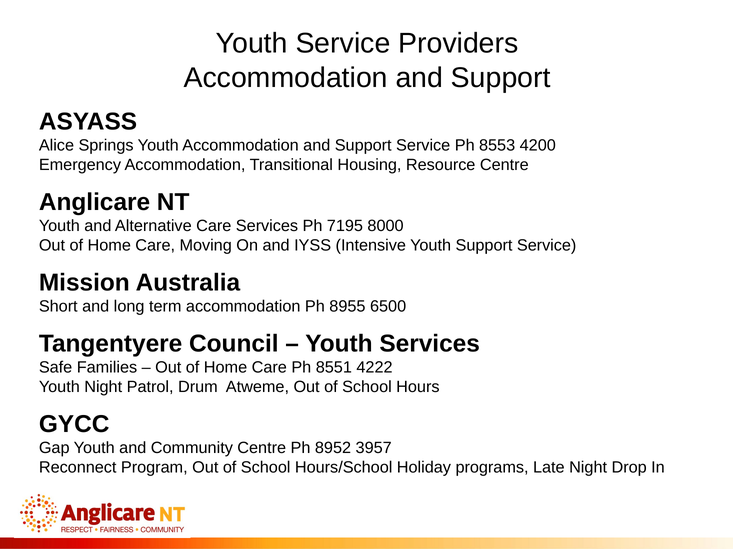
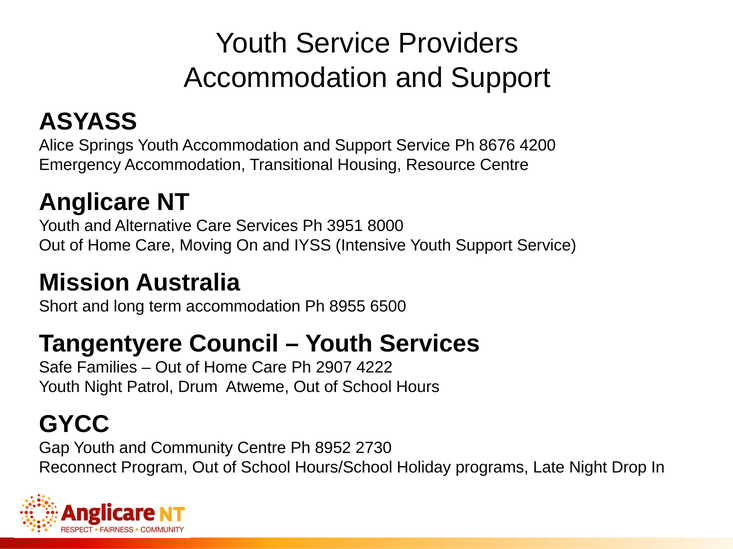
8553: 8553 -> 8676
7195: 7195 -> 3951
8551: 8551 -> 2907
3957: 3957 -> 2730
